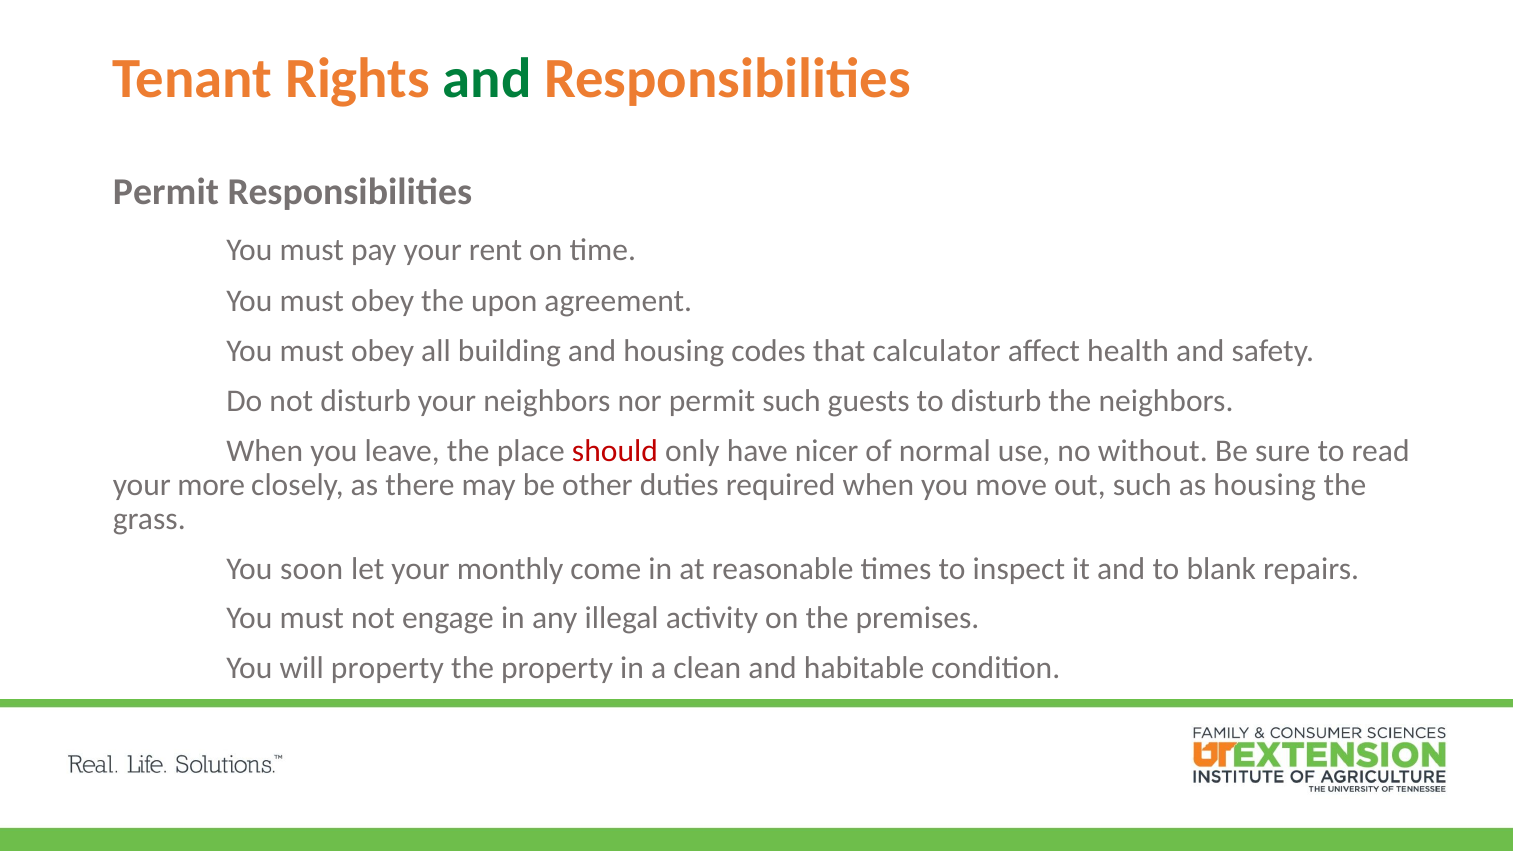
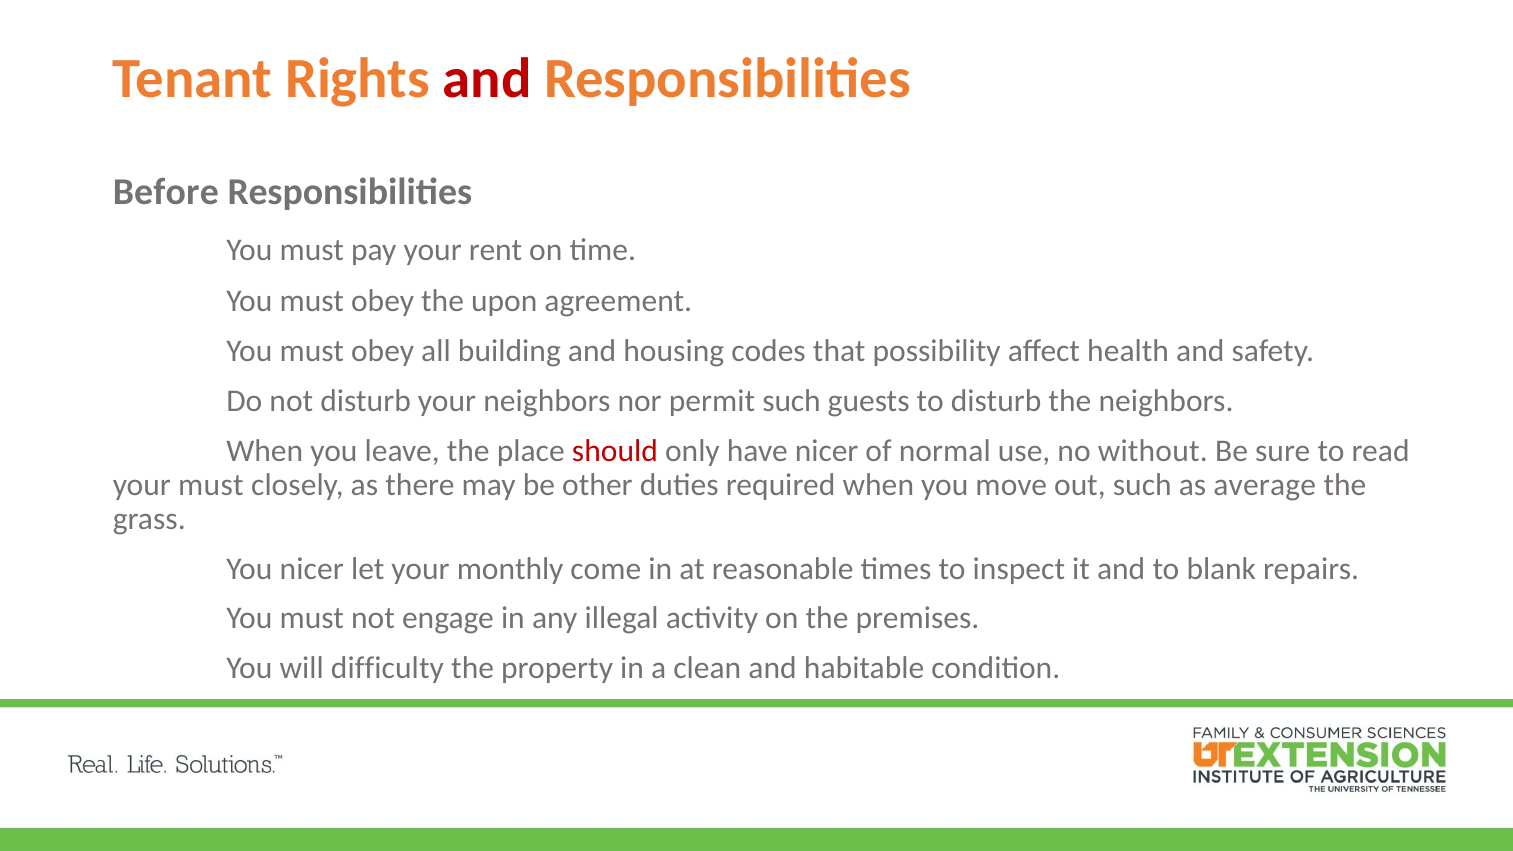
and at (487, 78) colour: green -> red
Permit at (166, 192): Permit -> Before
calculator: calculator -> possibility
your more: more -> must
as housing: housing -> average
You soon: soon -> nicer
will property: property -> difficulty
